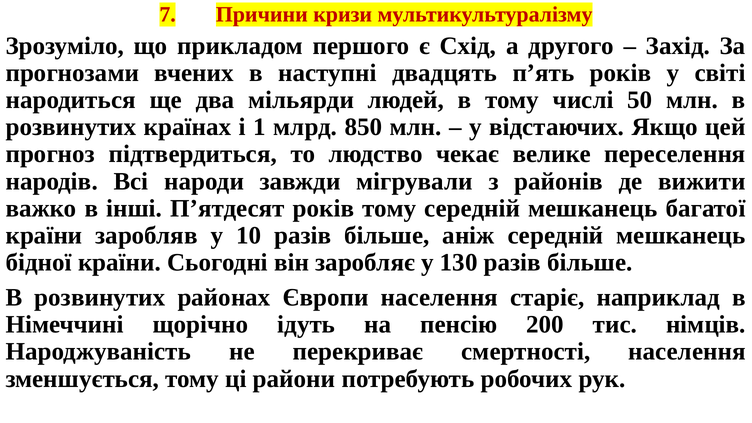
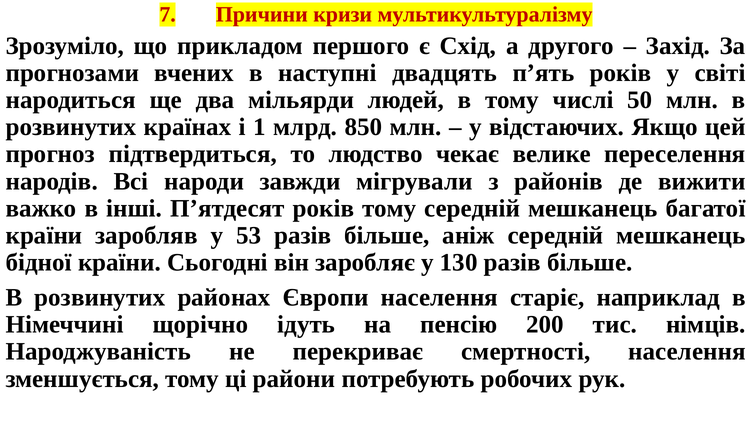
10: 10 -> 53
